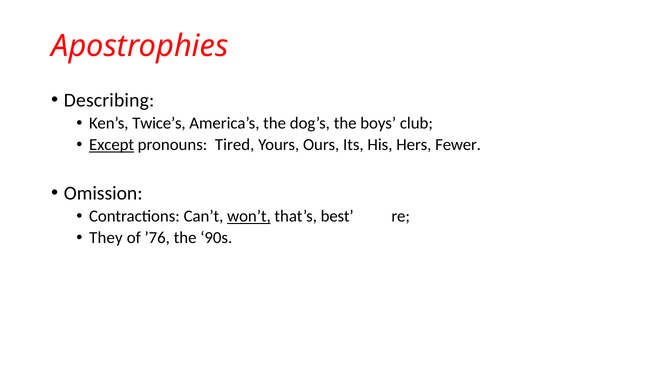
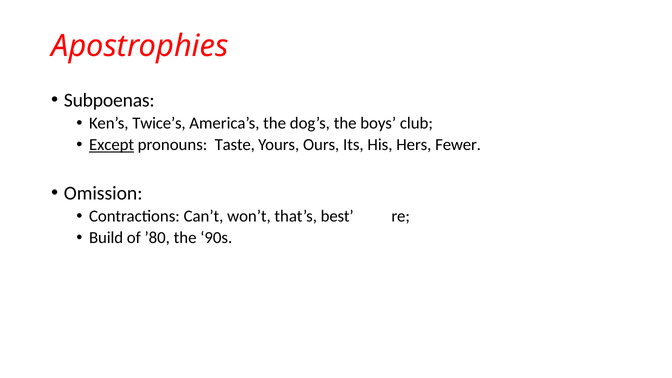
Describing: Describing -> Subpoenas
Tired: Tired -> Taste
won’t underline: present -> none
They: They -> Build
’76: ’76 -> ’80
